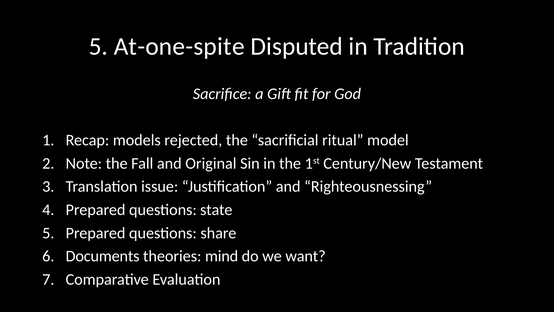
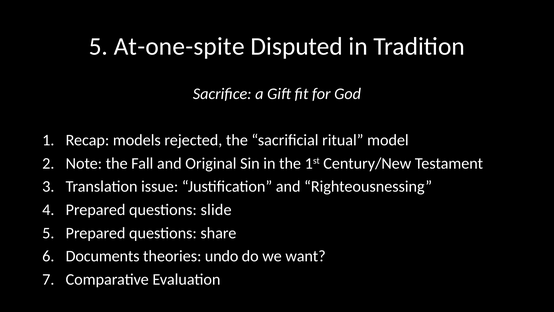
state: state -> slide
mind: mind -> undo
